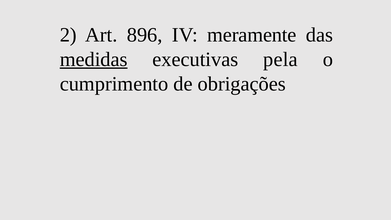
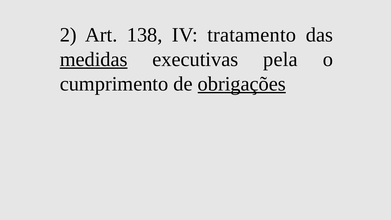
896: 896 -> 138
meramente: meramente -> tratamento
obrigações underline: none -> present
